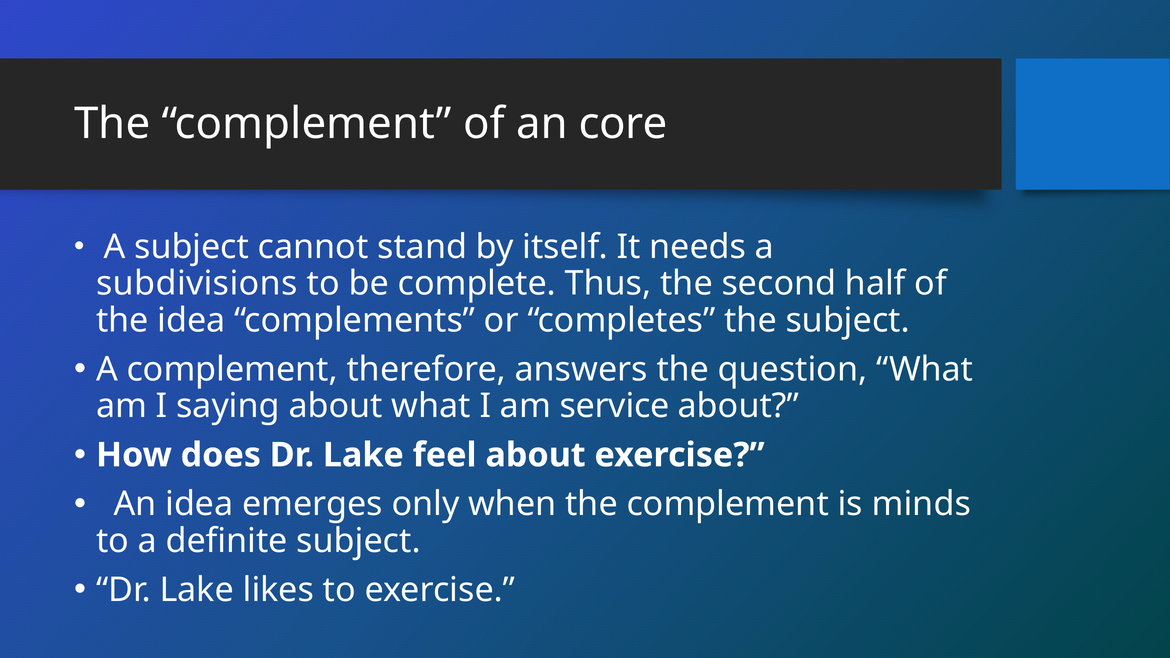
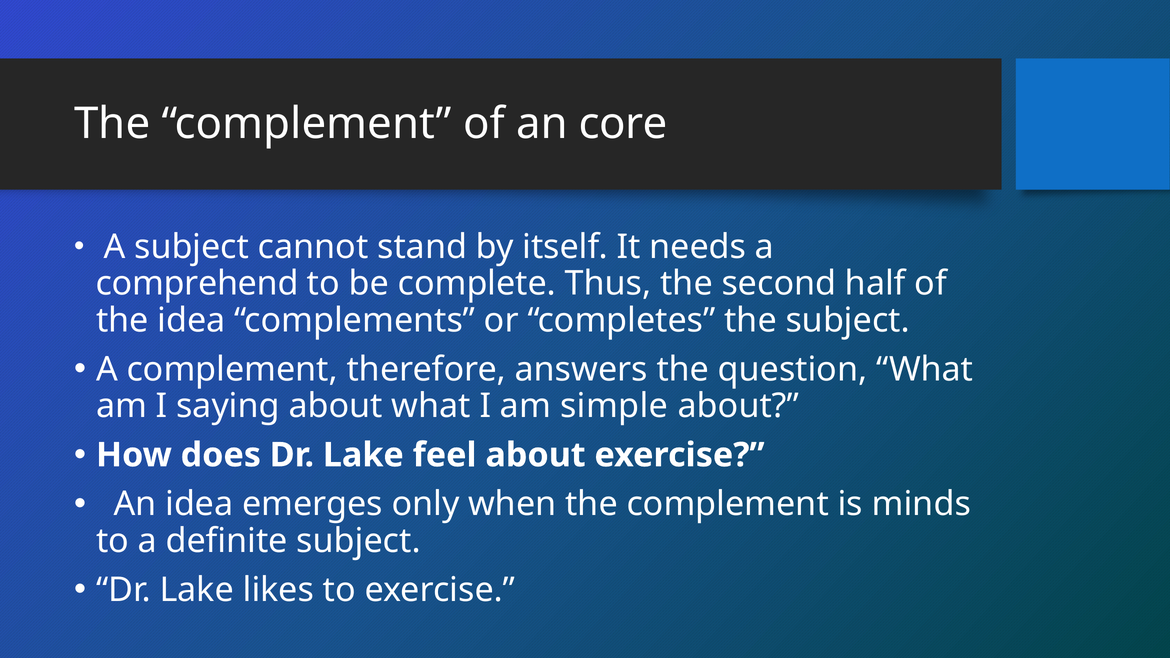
subdivisions: subdivisions -> comprehend
service: service -> simple
